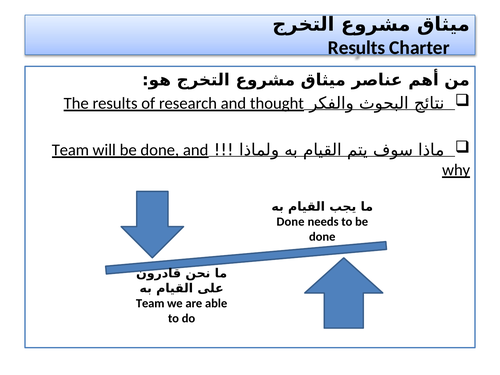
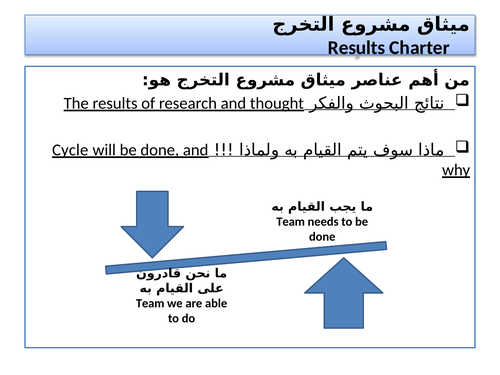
Team at (70, 150): Team -> Cycle
Done at (291, 222): Done -> Team
